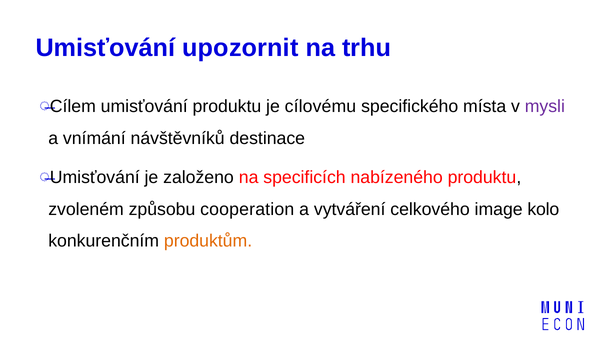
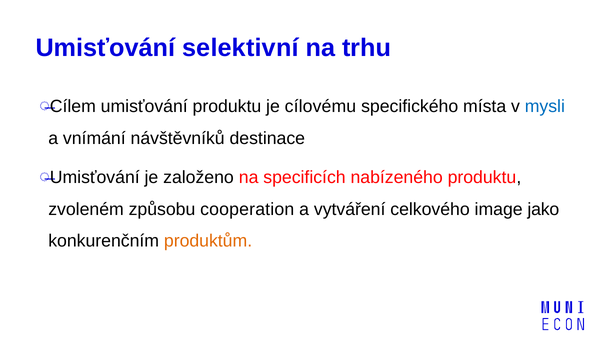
upozornit: upozornit -> selektivní
mysli colour: purple -> blue
kolo: kolo -> jako
